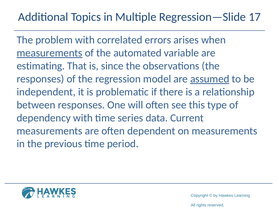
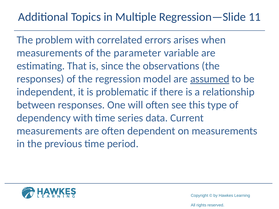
17: 17 -> 11
measurements at (50, 53) underline: present -> none
automated: automated -> parameter
